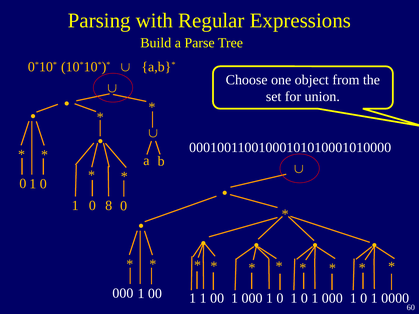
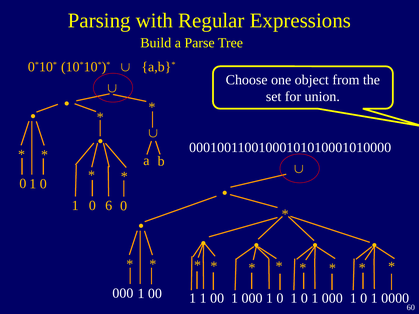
8: 8 -> 6
